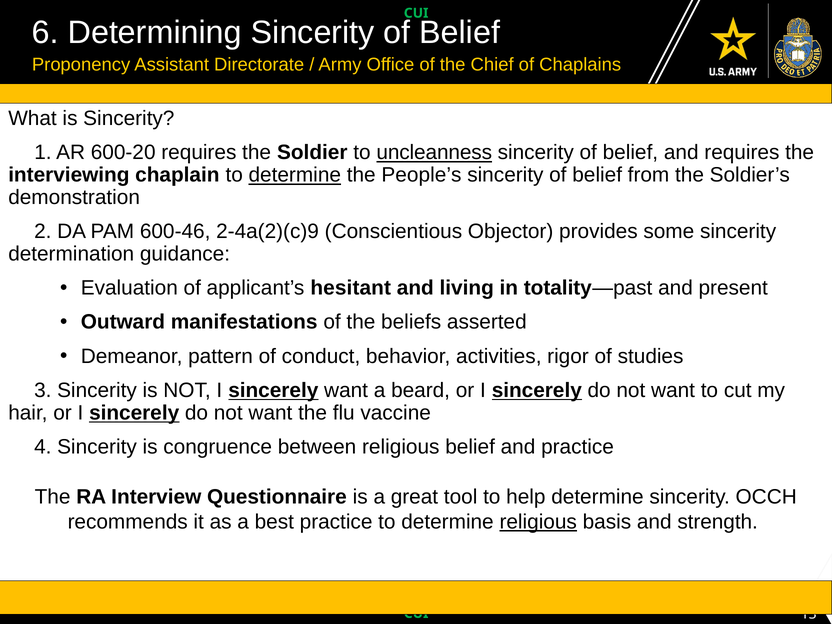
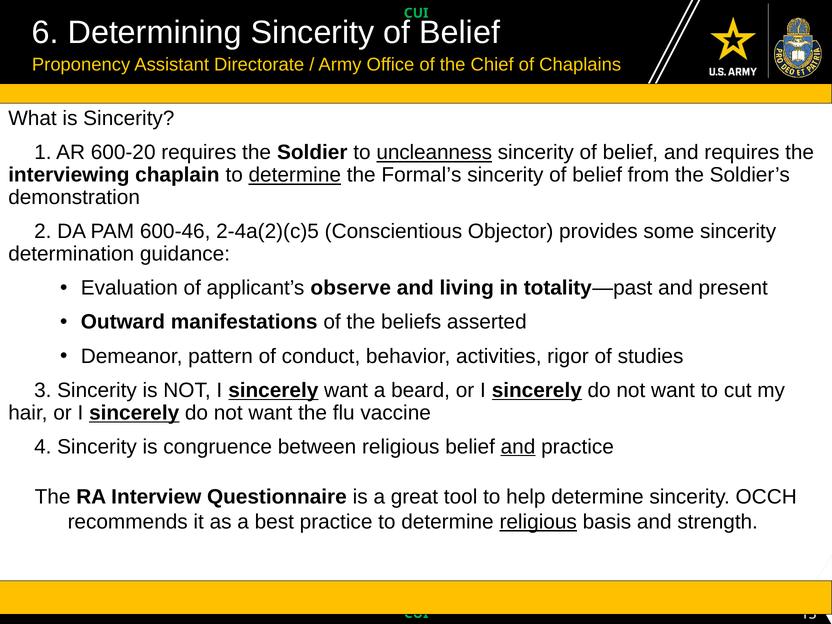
People’s: People’s -> Formal’s
2-4a(2)(c)9: 2-4a(2)(c)9 -> 2-4a(2)(c)5
hesitant: hesitant -> observe
and at (518, 447) underline: none -> present
